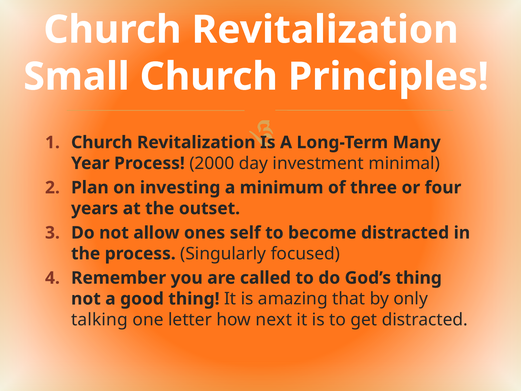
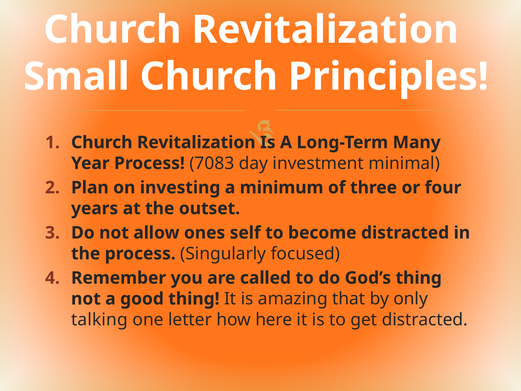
2000: 2000 -> 7083
next: next -> here
